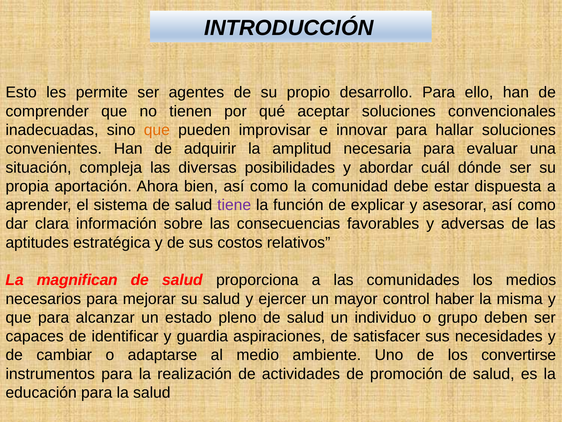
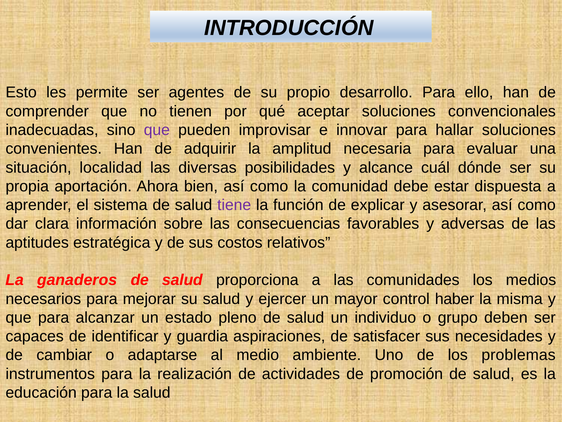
que at (157, 130) colour: orange -> purple
compleja: compleja -> localidad
abordar: abordar -> alcance
magnifican: magnifican -> ganaderos
convertirse: convertirse -> problemas
